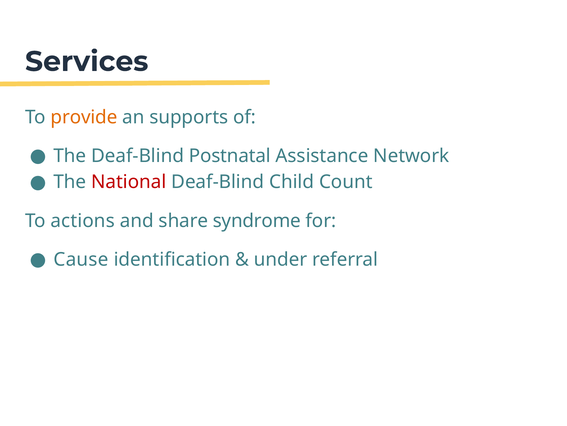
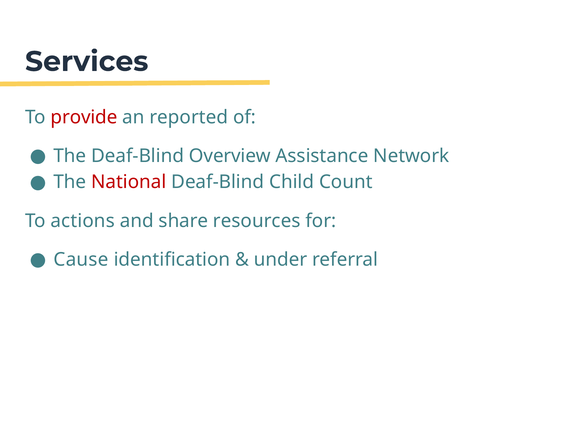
provide colour: orange -> red
supports: supports -> reported
Postnatal: Postnatal -> Overview
syndrome: syndrome -> resources
